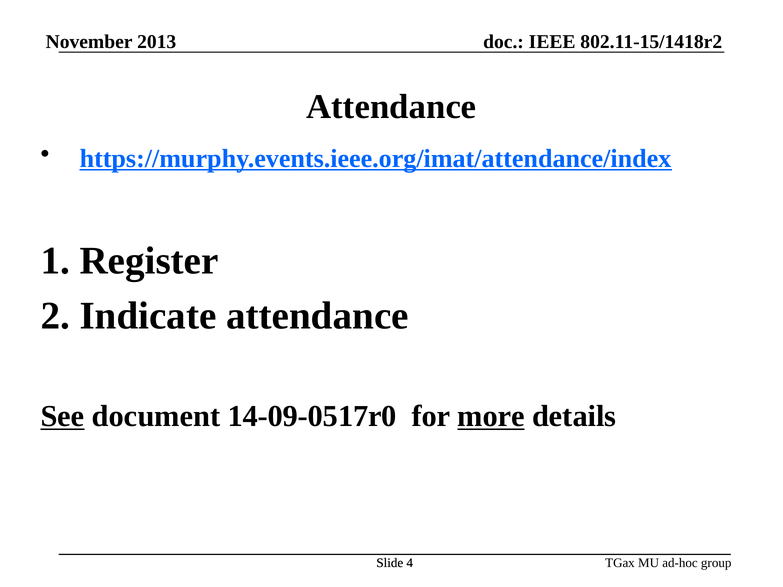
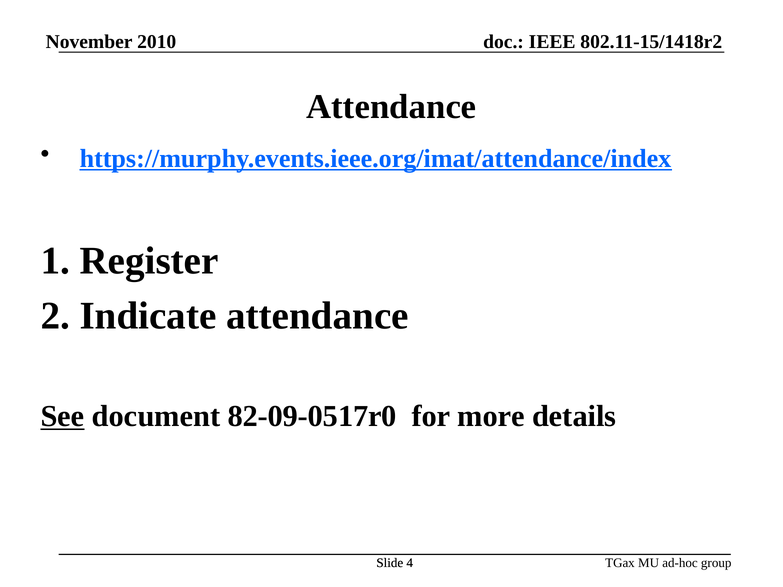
2013: 2013 -> 2010
14-09-0517r0: 14-09-0517r0 -> 82-09-0517r0
more underline: present -> none
